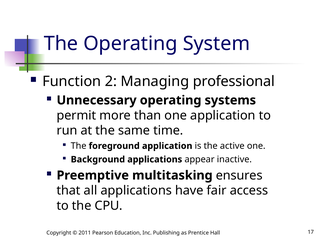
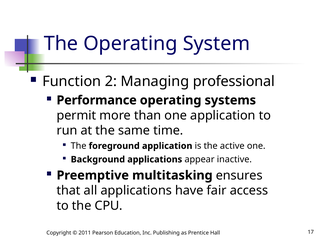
Unnecessary: Unnecessary -> Performance
